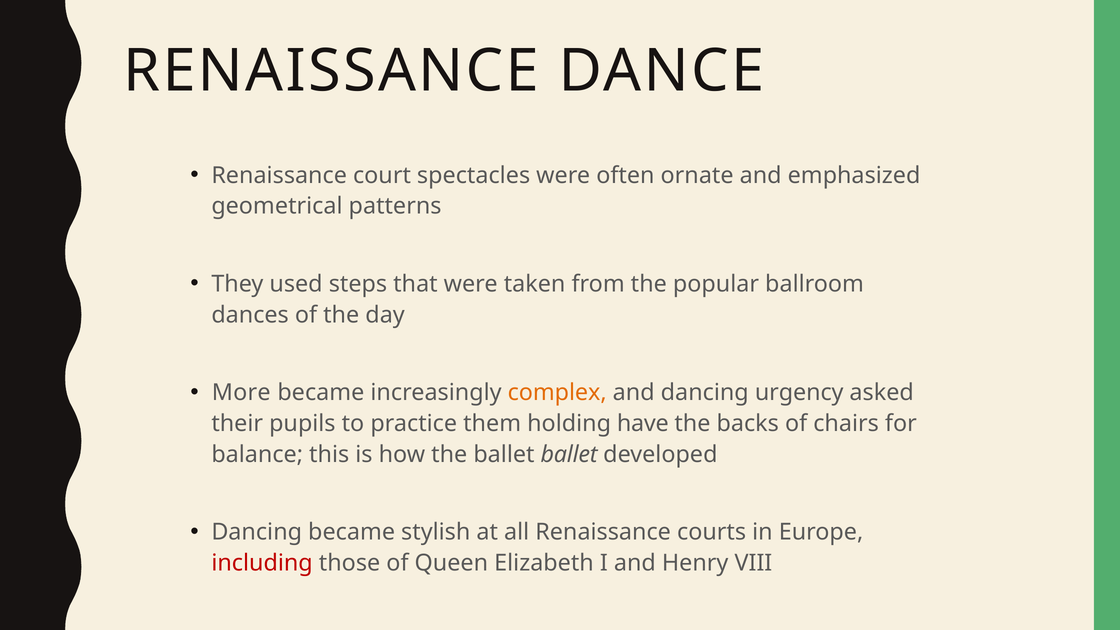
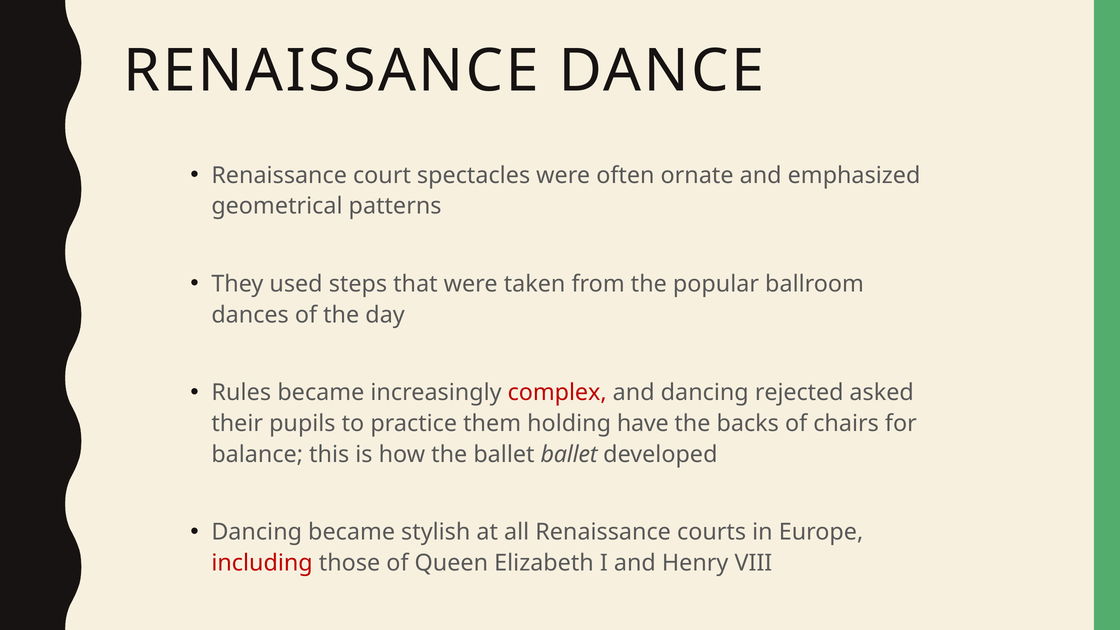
More: More -> Rules
complex colour: orange -> red
urgency: urgency -> rejected
